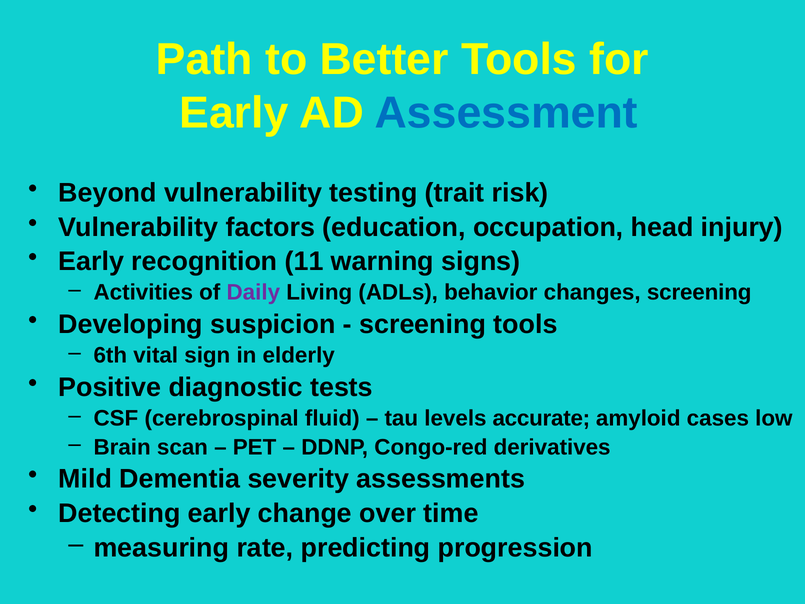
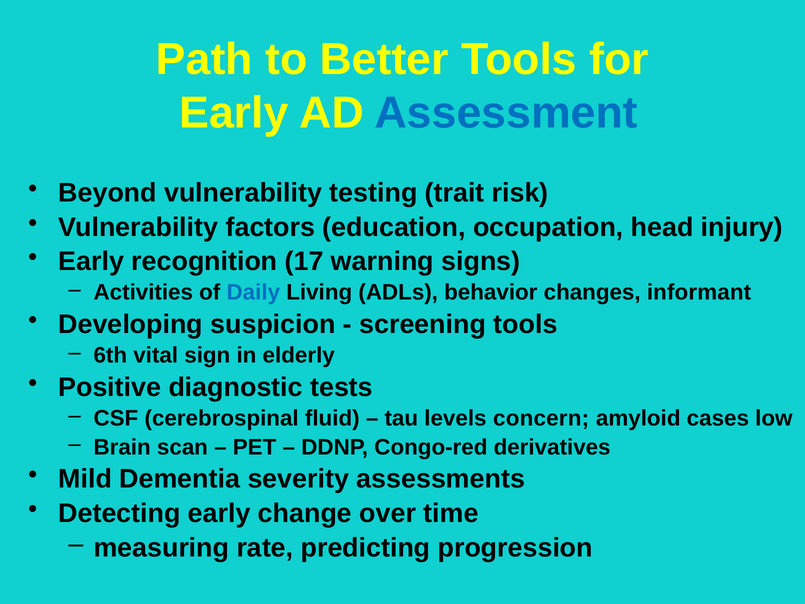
11: 11 -> 17
Daily colour: purple -> blue
changes screening: screening -> informant
accurate: accurate -> concern
